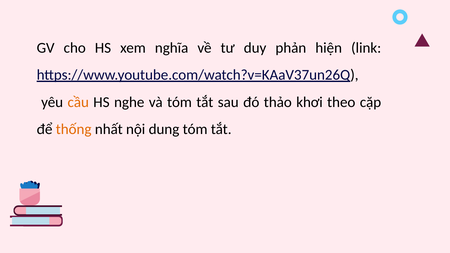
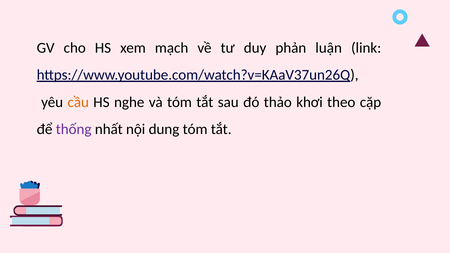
nghĩa: nghĩa -> mạch
hiện: hiện -> luận
thống colour: orange -> purple
